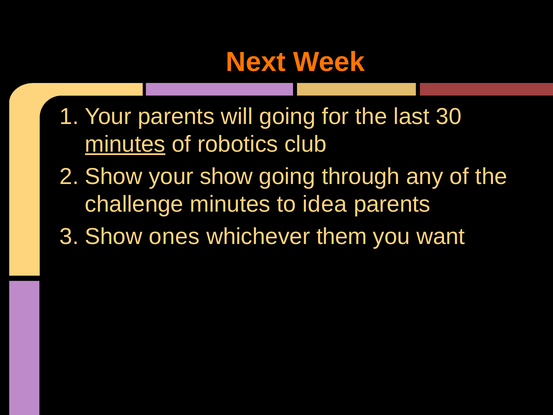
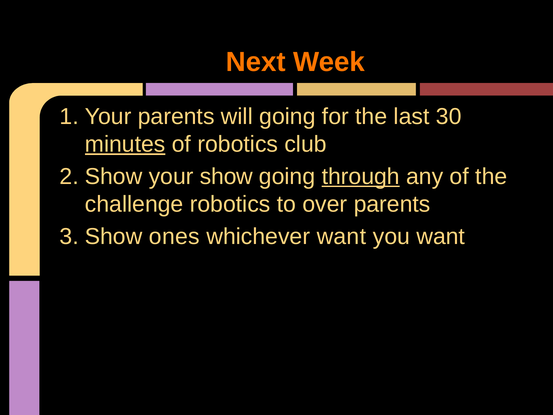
through underline: none -> present
challenge minutes: minutes -> robotics
idea: idea -> over
whichever them: them -> want
